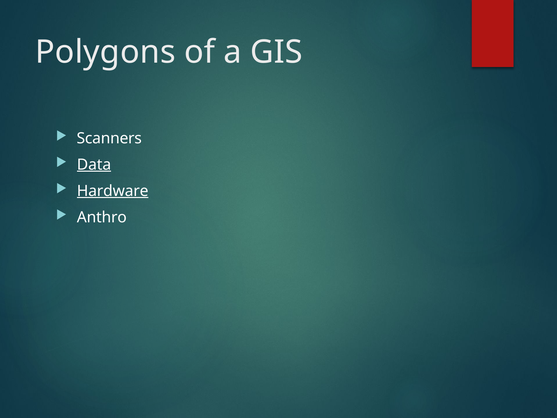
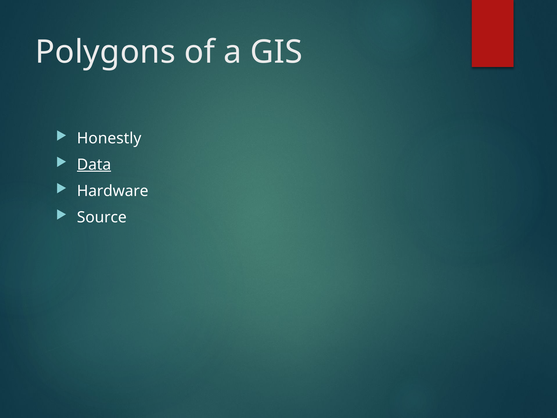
Scanners: Scanners -> Honestly
Hardware underline: present -> none
Anthro: Anthro -> Source
